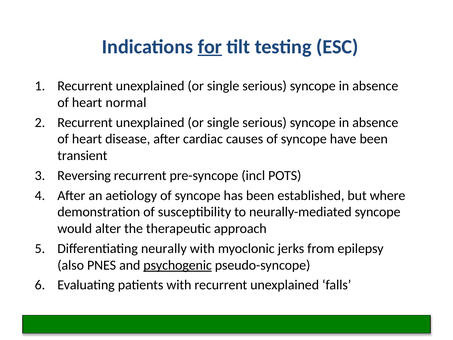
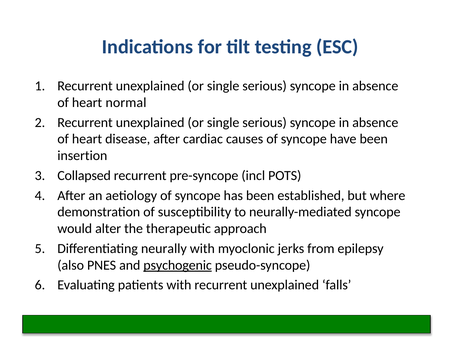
for underline: present -> none
transient: transient -> insertion
Reversing: Reversing -> Collapsed
